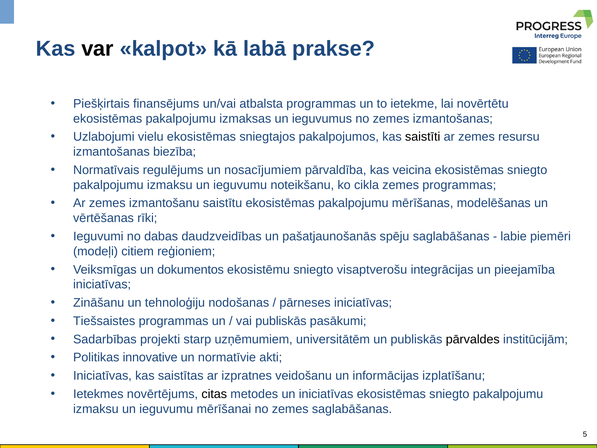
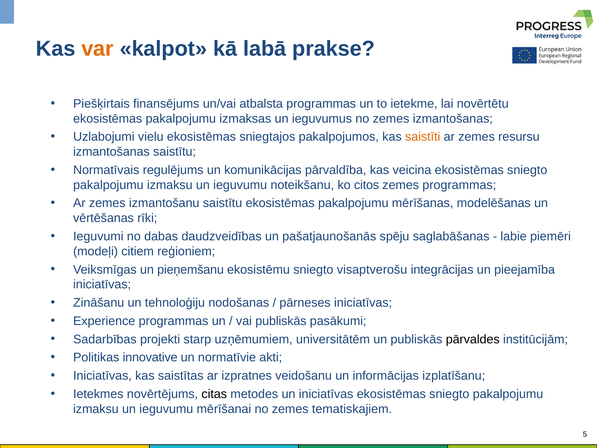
var colour: black -> orange
saistīti colour: black -> orange
izmantošanas biezība: biezība -> saistītu
nosacījumiem: nosacījumiem -> komunikācijas
cikla: cikla -> citos
dokumentos: dokumentos -> pieņemšanu
Tiešsaistes: Tiešsaistes -> Experience
zemes saglabāšanas: saglabāšanas -> tematiskajiem
